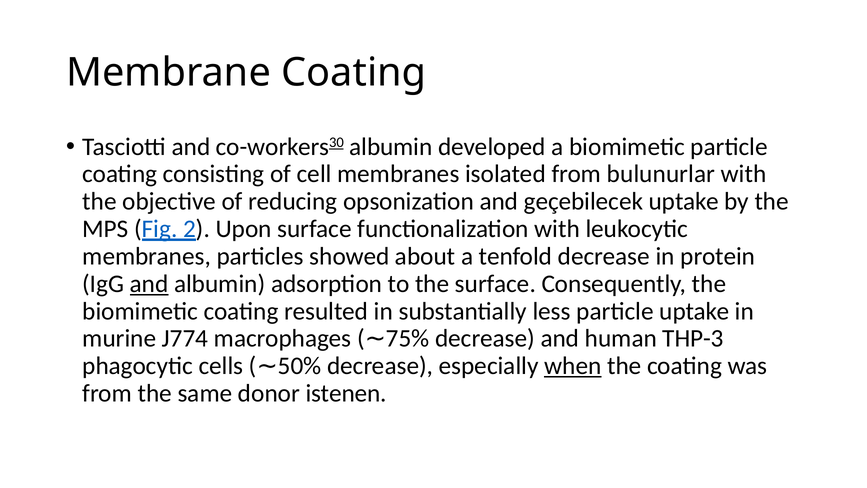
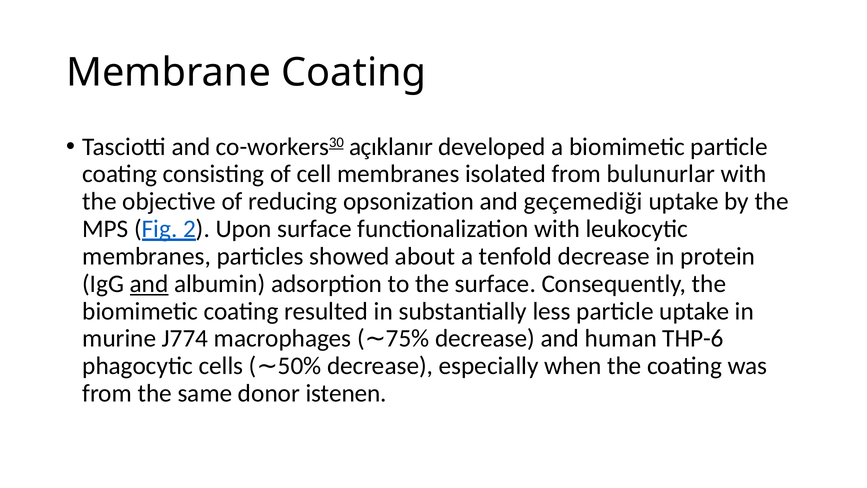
co-workers30 albumin: albumin -> açıklanır
geçebilecek: geçebilecek -> geçemediği
THP-3: THP-3 -> THP-6
when underline: present -> none
